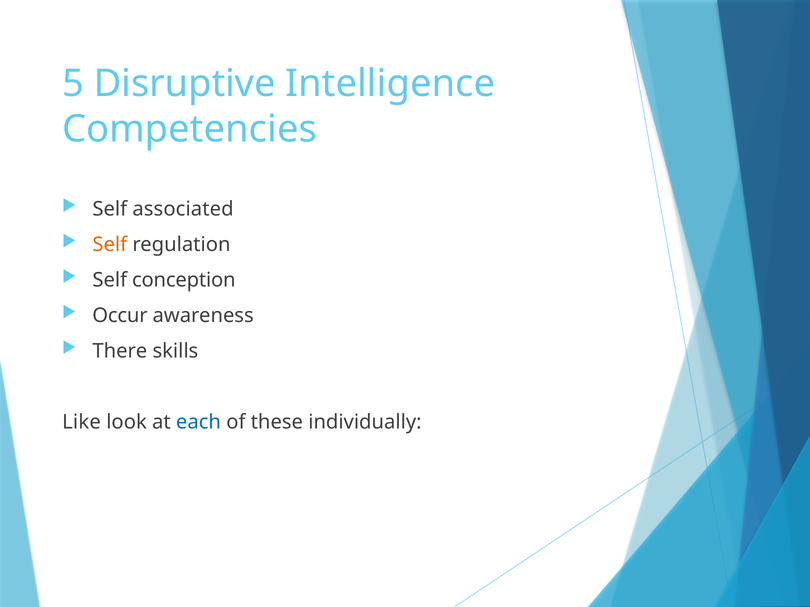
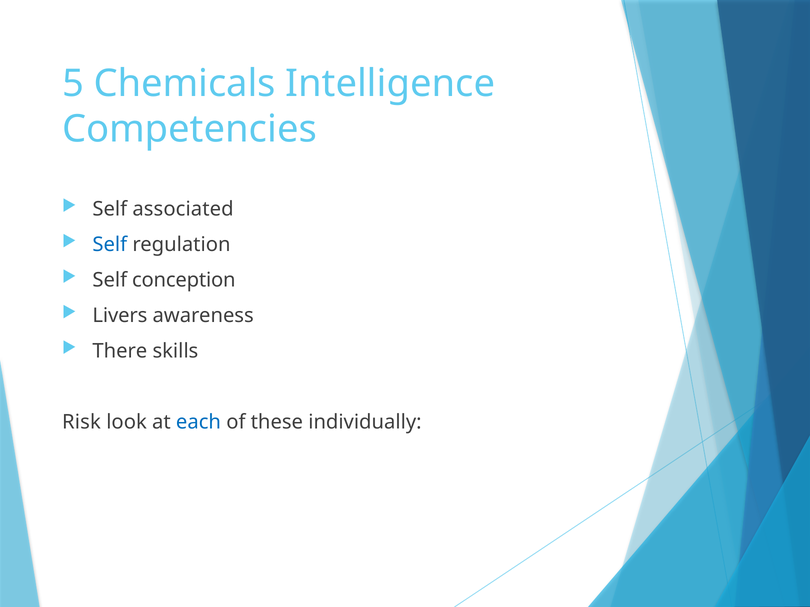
Disruptive: Disruptive -> Chemicals
Self at (110, 245) colour: orange -> blue
Occur: Occur -> Livers
Like: Like -> Risk
